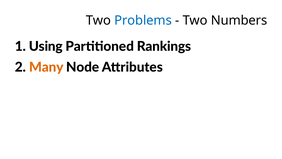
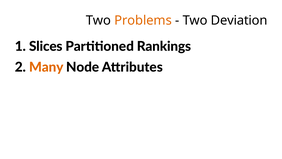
Problems colour: blue -> orange
Numbers: Numbers -> Deviation
Using: Using -> Slices
